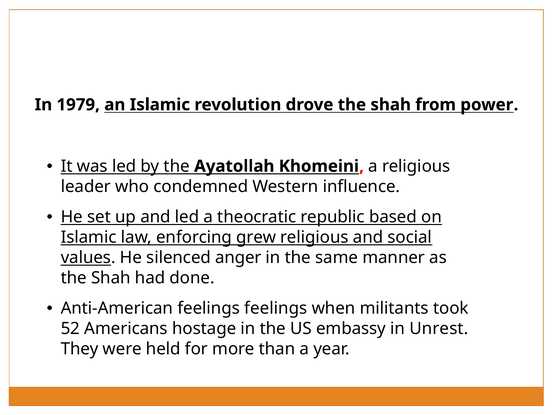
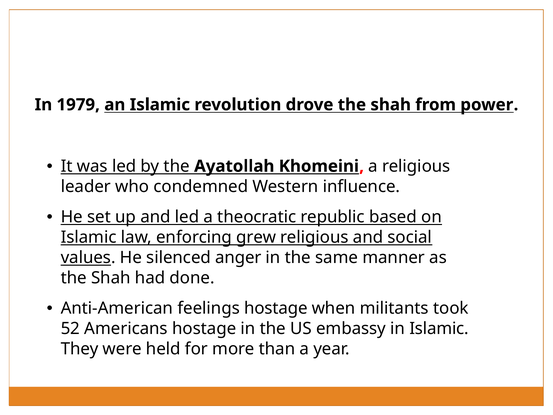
feelings feelings: feelings -> hostage
in Unrest: Unrest -> Islamic
